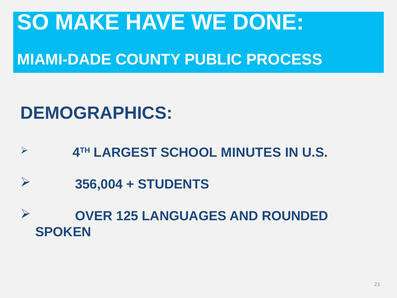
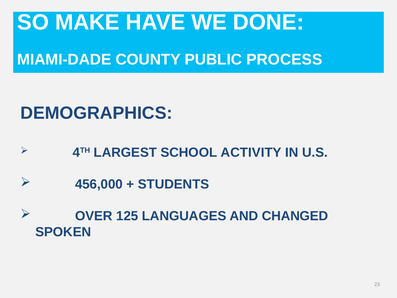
MINUTES: MINUTES -> ACTIVITY
356,004: 356,004 -> 456,000
ROUNDED: ROUNDED -> CHANGED
